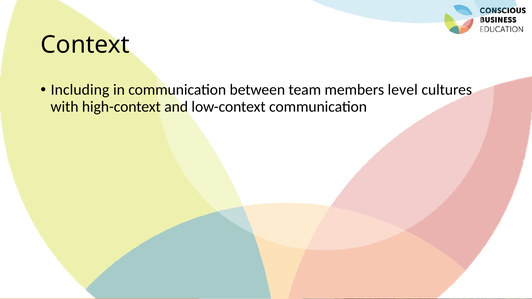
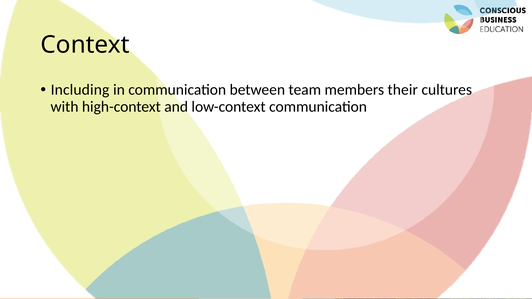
level: level -> their
